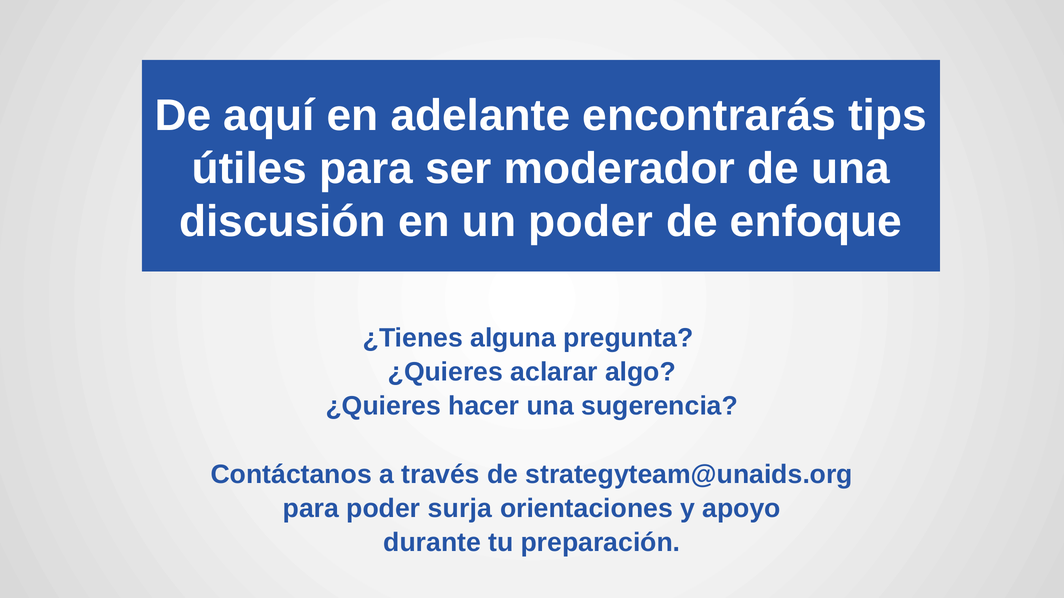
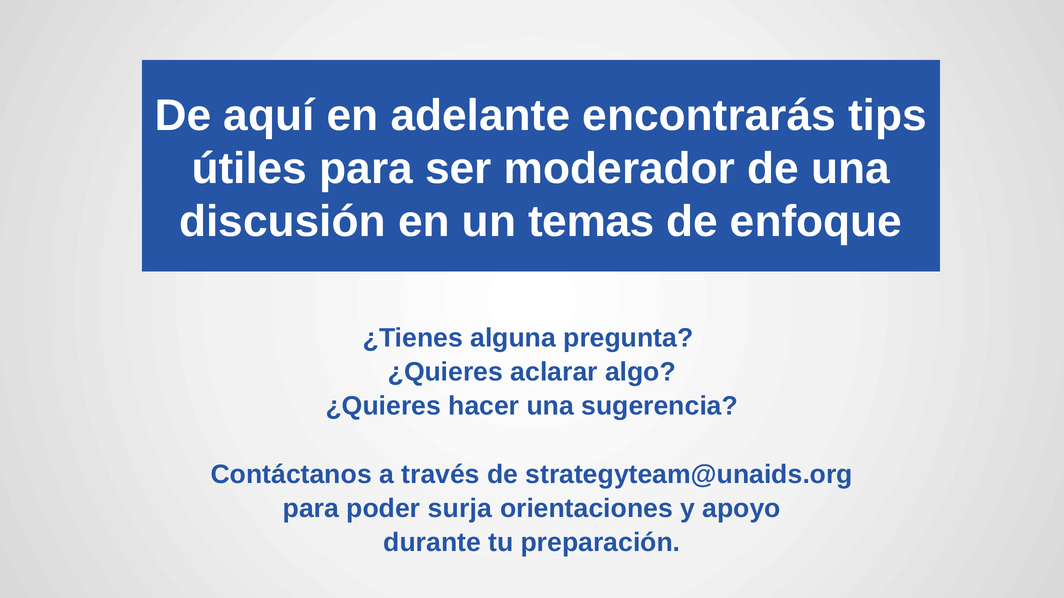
un poder: poder -> temas
